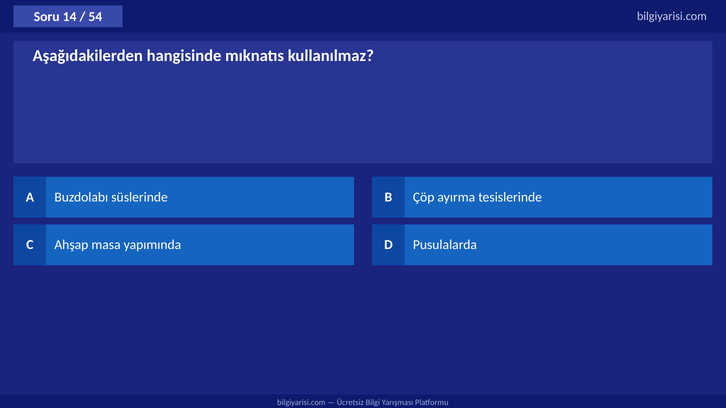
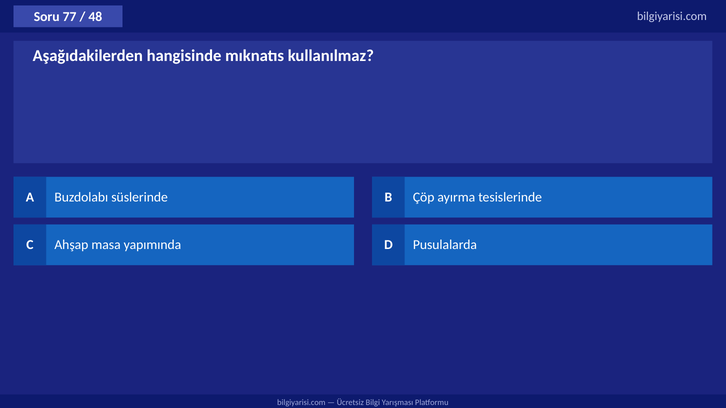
14: 14 -> 77
54: 54 -> 48
